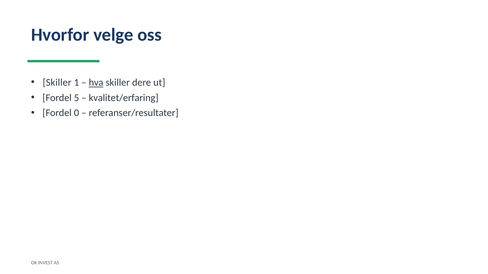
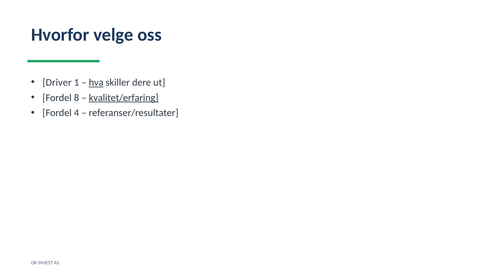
Skiller at (57, 83): Skiller -> Driver
5: 5 -> 8
kvalitet/erfaring underline: none -> present
0: 0 -> 4
